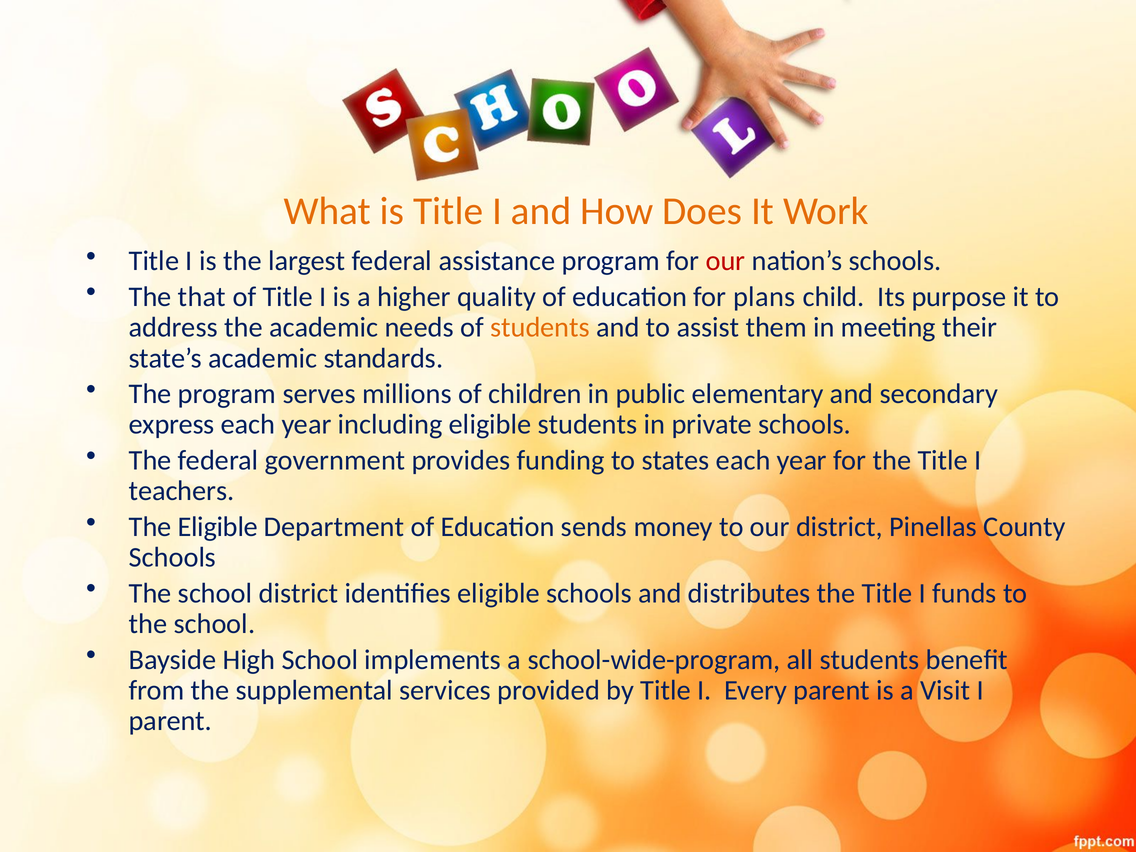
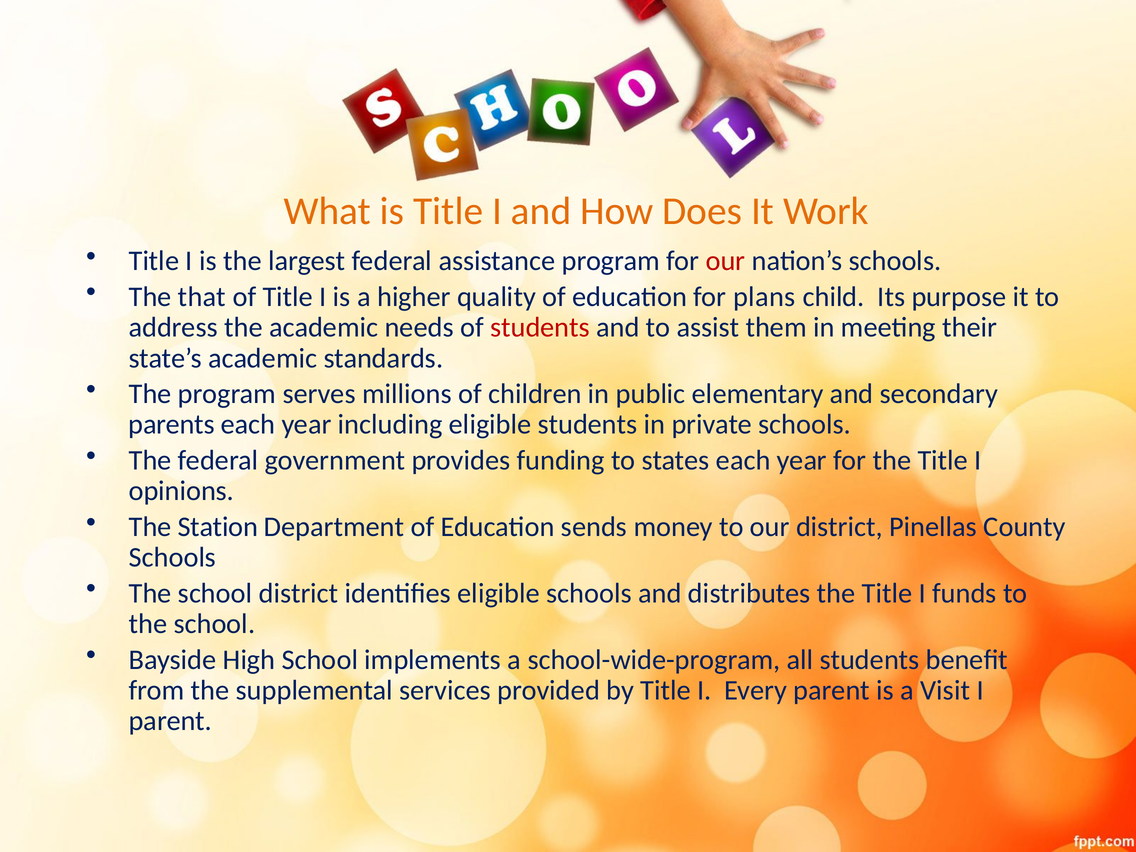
students at (540, 327) colour: orange -> red
express: express -> parents
teachers: teachers -> opinions
The Eligible: Eligible -> Station
